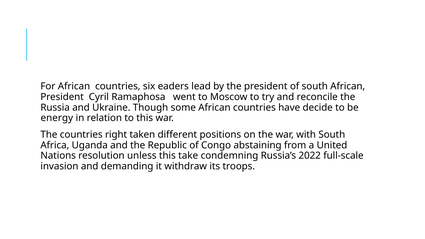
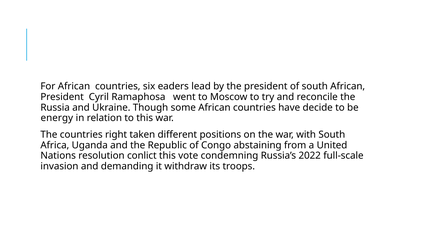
unless: unless -> conlict
take: take -> vote
